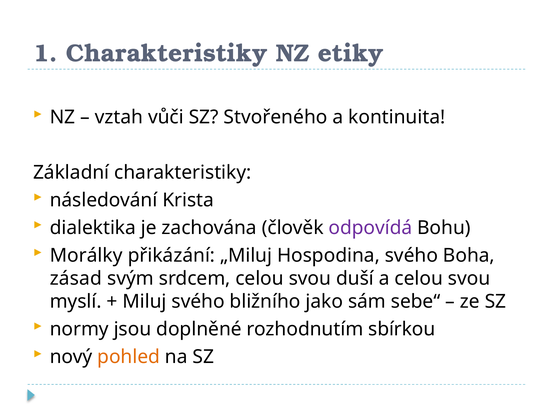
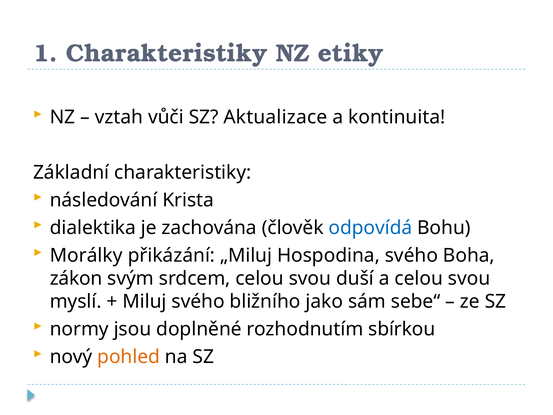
Stvořeného: Stvořeného -> Aktualizace
odpovídá colour: purple -> blue
zásad: zásad -> zákon
